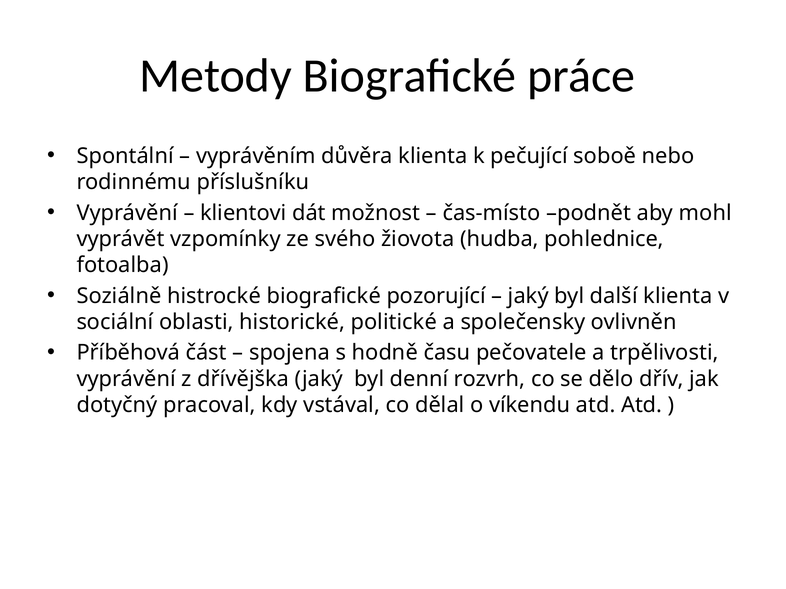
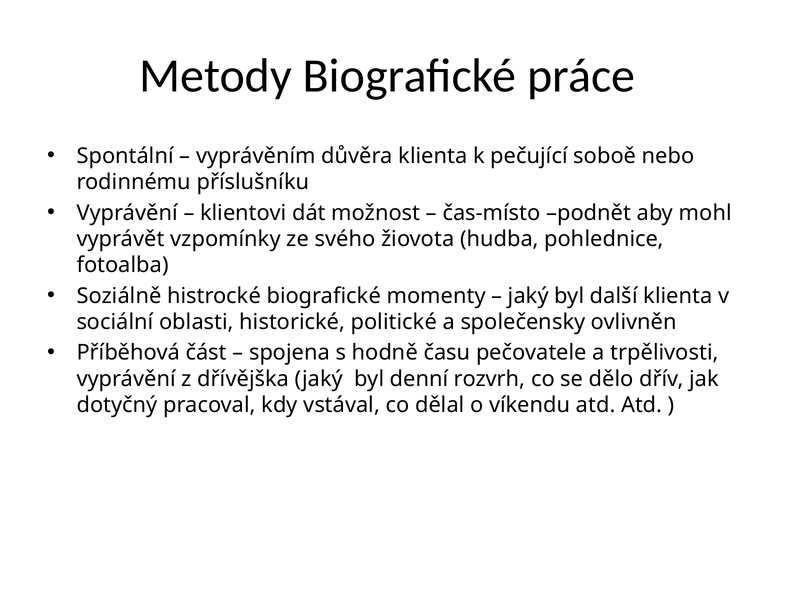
pozorující: pozorující -> momenty
